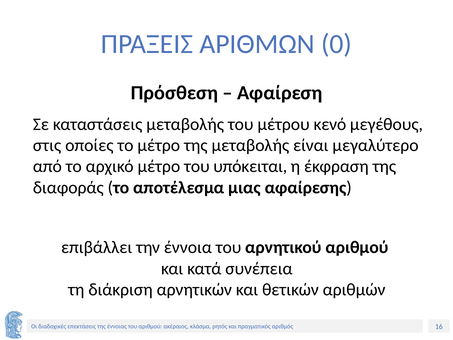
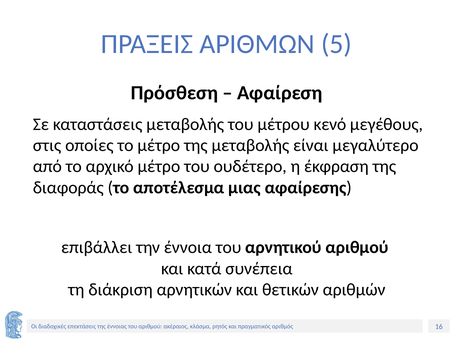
0: 0 -> 5
υπόκειται: υπόκειται -> ουδέτερο
